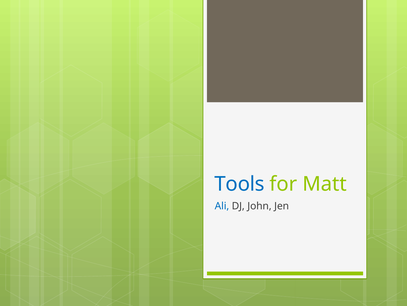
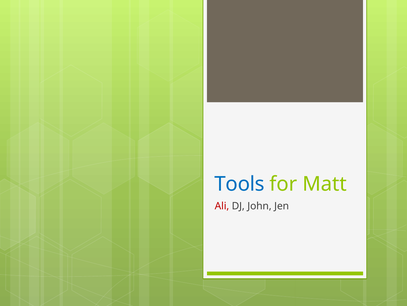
Ali colour: blue -> red
